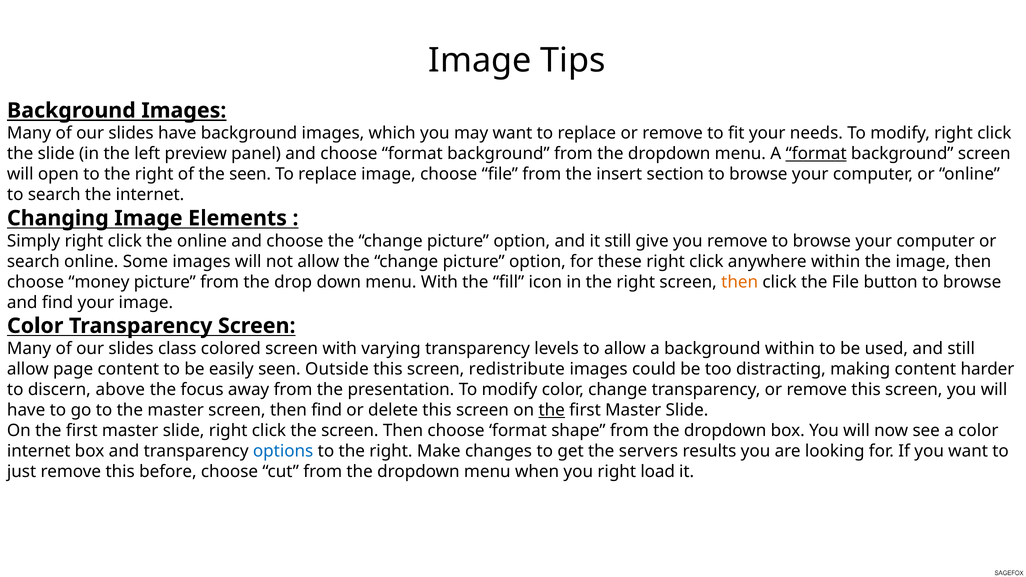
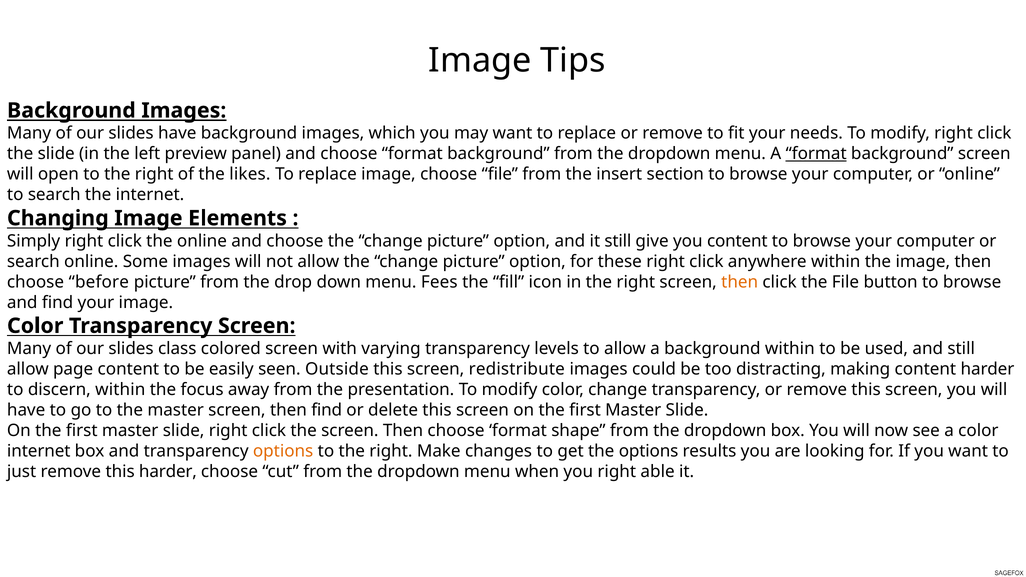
the seen: seen -> likes
you remove: remove -> content
money: money -> before
menu With: With -> Fees
discern above: above -> within
the at (552, 410) underline: present -> none
options at (283, 451) colour: blue -> orange
the servers: servers -> options
this before: before -> harder
load: load -> able
